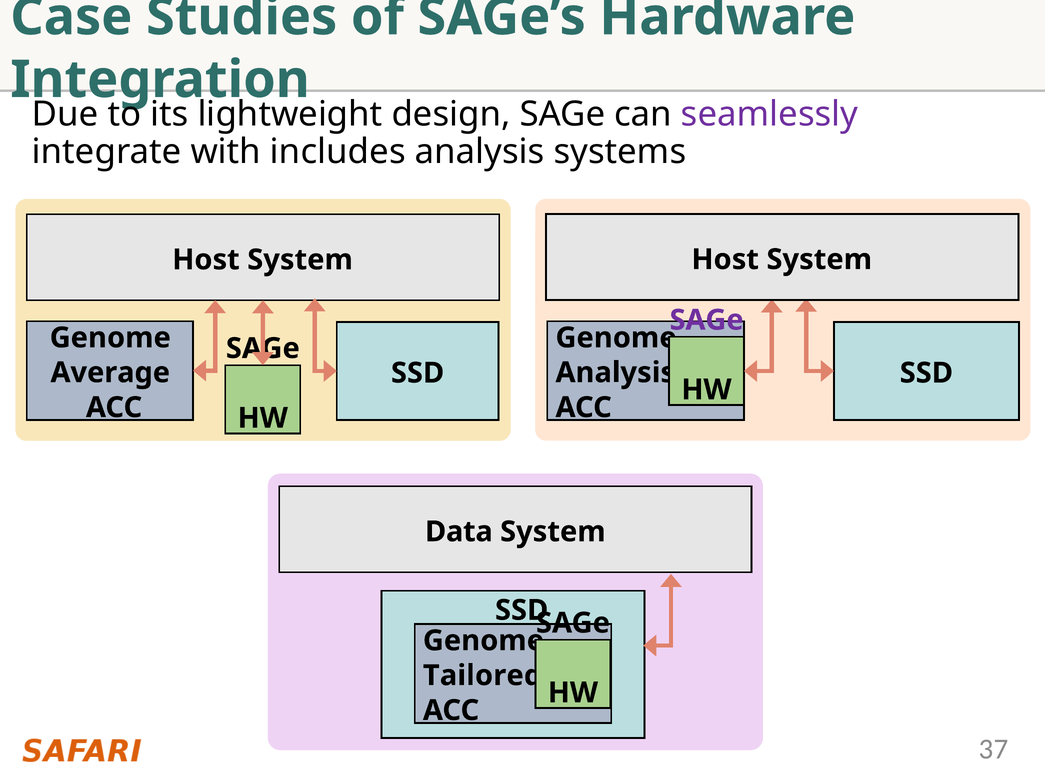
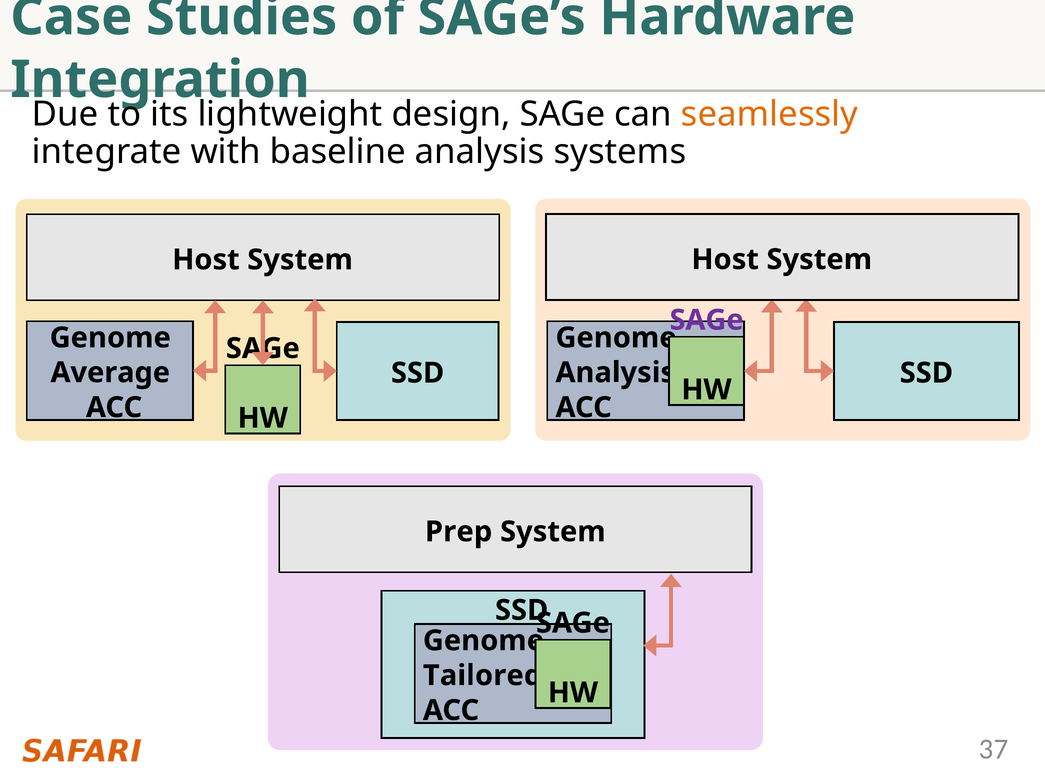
seamlessly colour: purple -> orange
includes: includes -> baseline
Data: Data -> Prep
